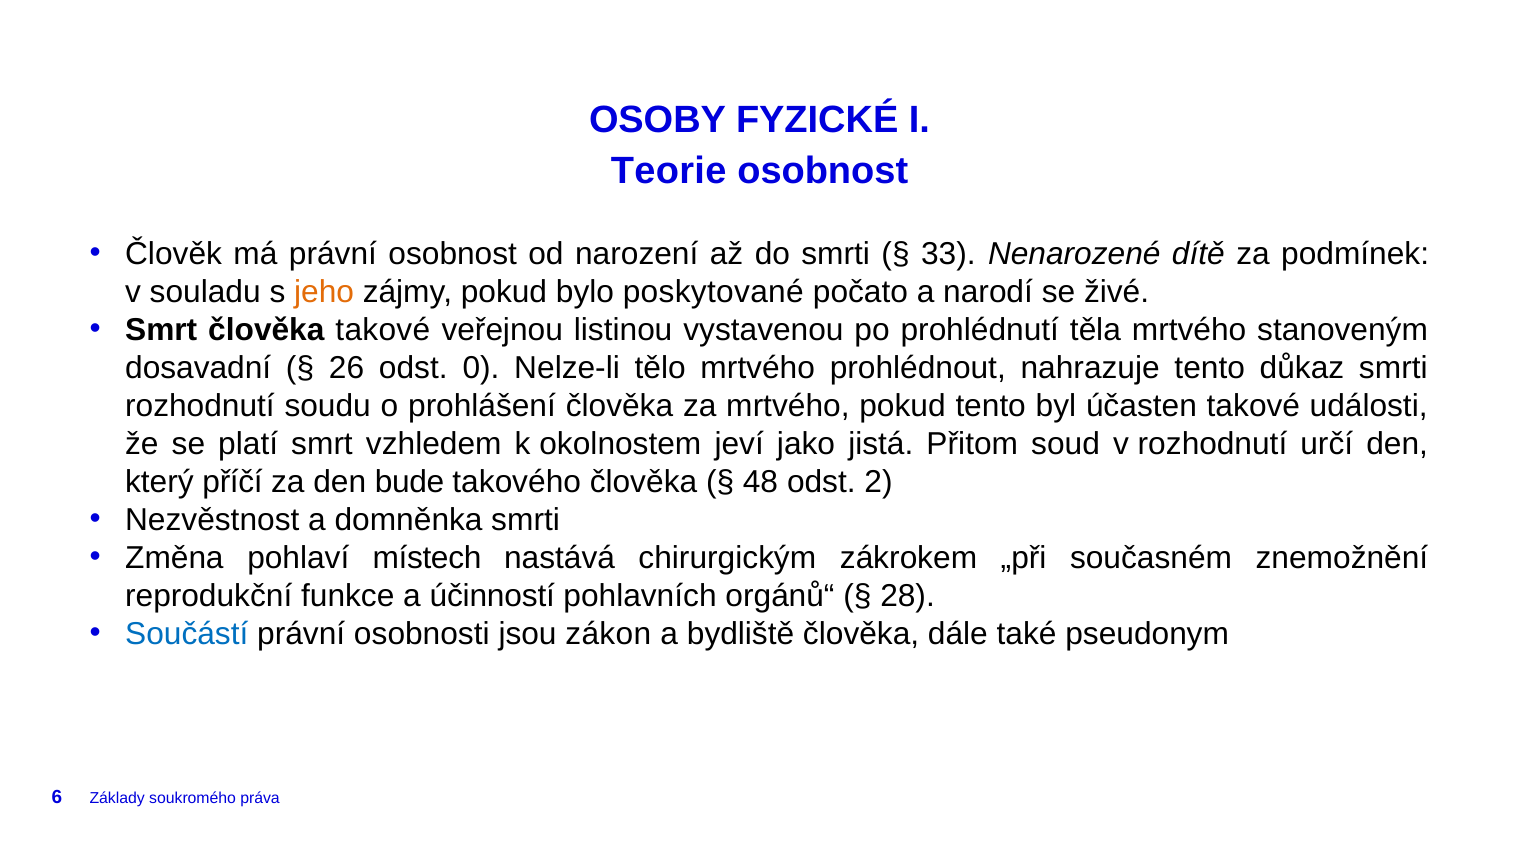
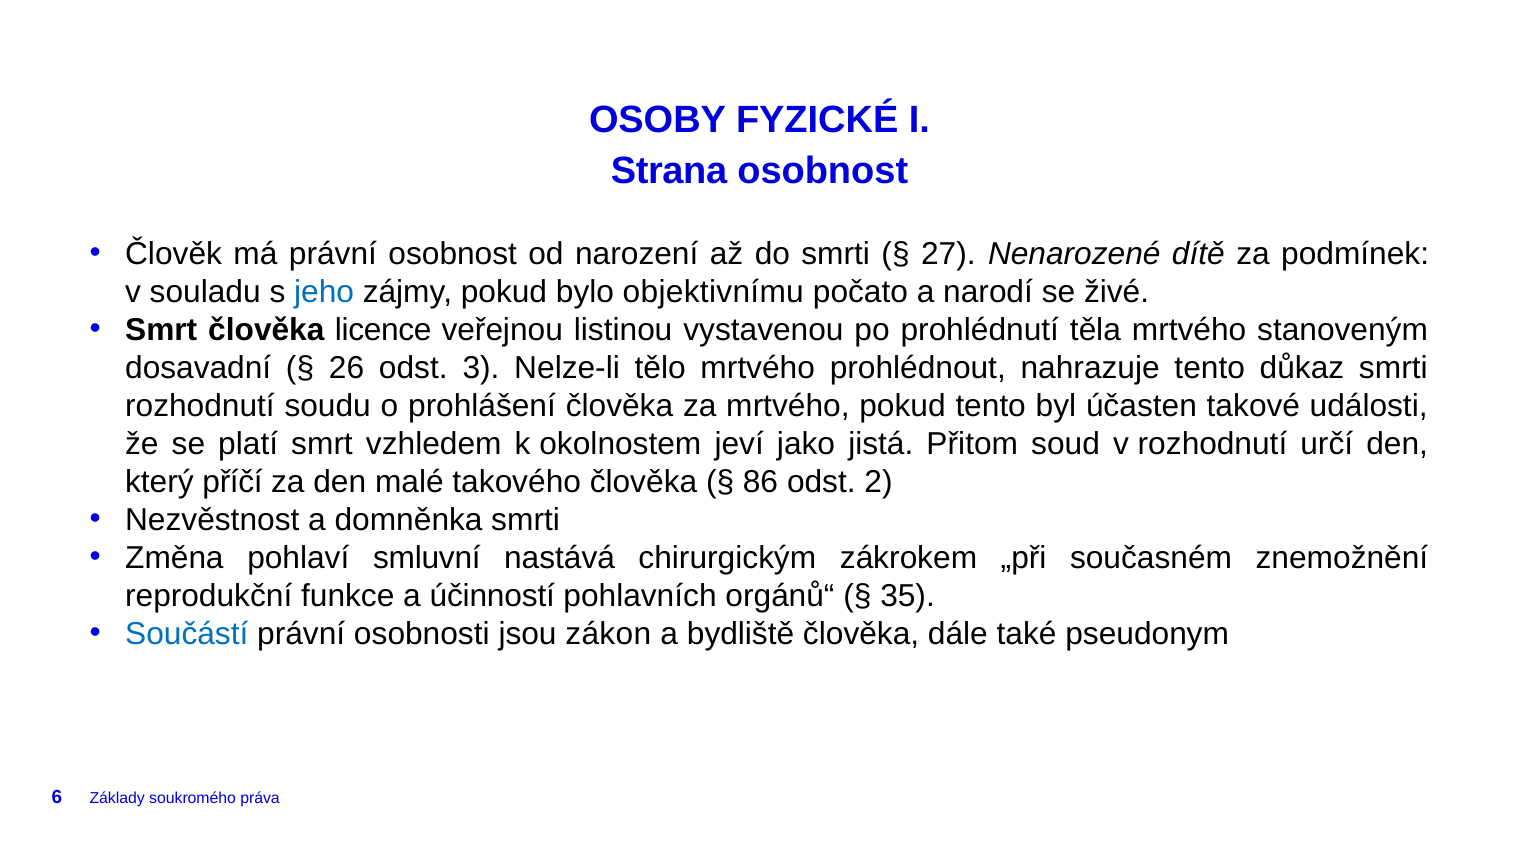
Teorie: Teorie -> Strana
33: 33 -> 27
jeho colour: orange -> blue
poskytované: poskytované -> objektivnímu
člověka takové: takové -> licence
0: 0 -> 3
bude: bude -> malé
48: 48 -> 86
místech: místech -> smluvní
28: 28 -> 35
